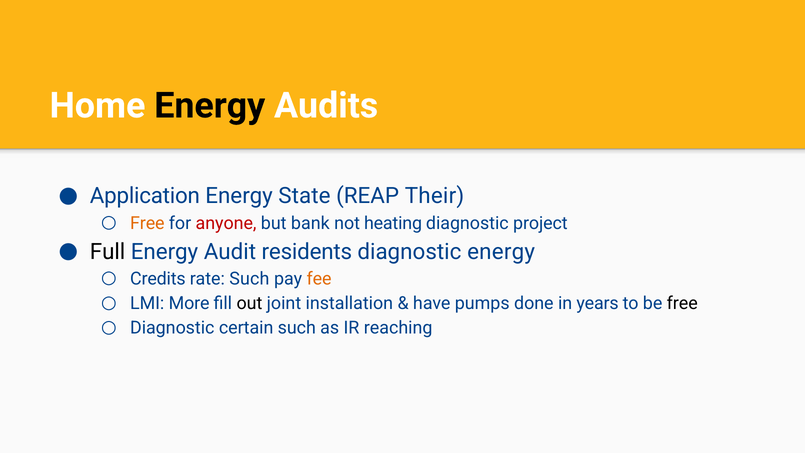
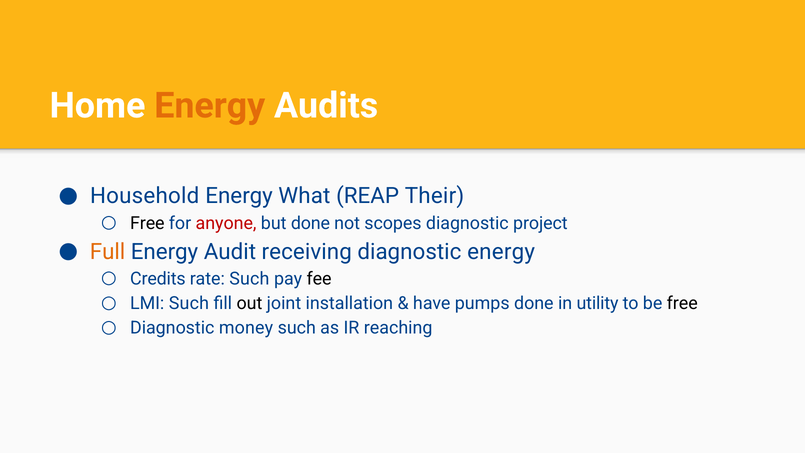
Energy at (210, 106) colour: black -> orange
Application: Application -> Household
State: State -> What
Free at (147, 223) colour: orange -> black
but bank: bank -> done
heating: heating -> scopes
Full colour: black -> orange
residents: residents -> receiving
fee colour: orange -> black
LMI More: More -> Such
years: years -> utility
certain: certain -> money
